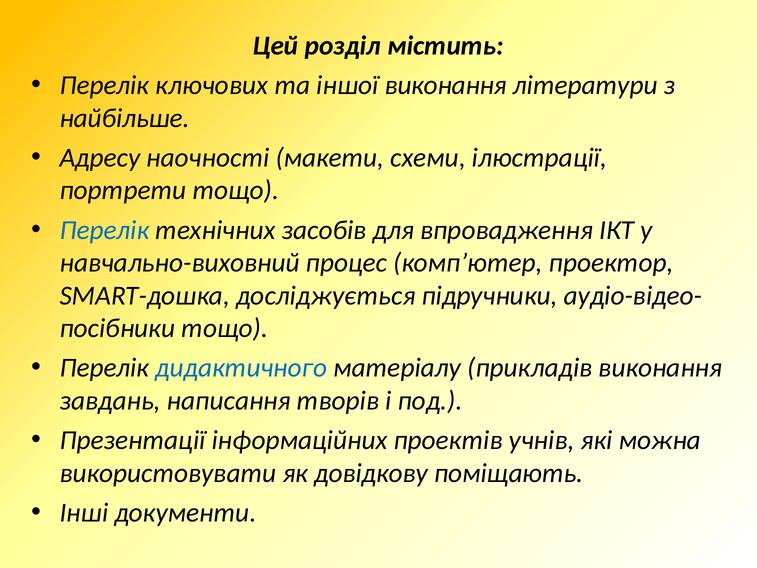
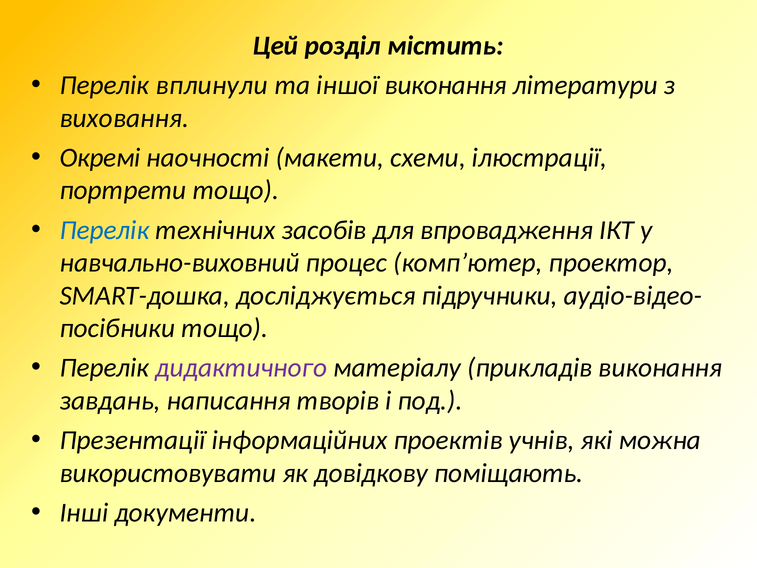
ключових: ключових -> вплинули
найбільше: найбільше -> виховання
Адресу: Адресу -> Окремі
дидактичного colour: blue -> purple
